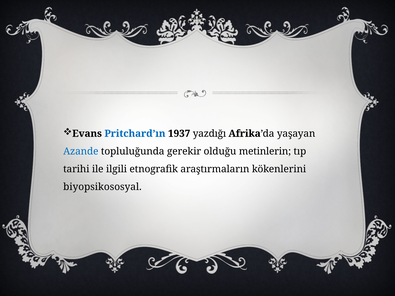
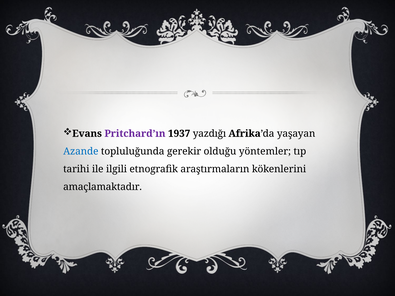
Pritchard’ın colour: blue -> purple
metinlerin: metinlerin -> yöntemler
biyopsikososyal: biyopsikososyal -> amaçlamaktadır
